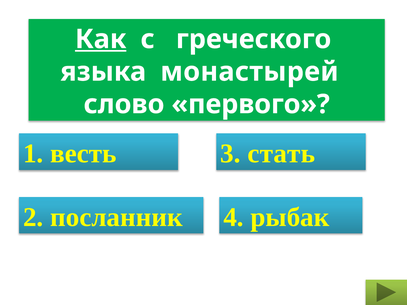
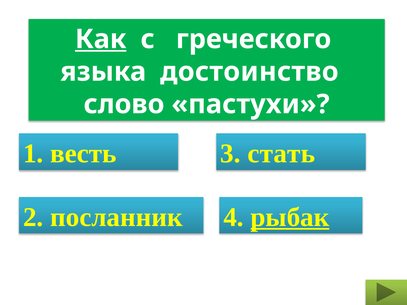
монастырей: монастырей -> достоинство
первого: первого -> пастухи
рыбак underline: none -> present
